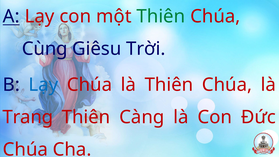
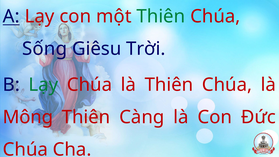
Cùng: Cùng -> Sống
Lạy at (43, 85) colour: blue -> green
Trang: Trang -> Mông
